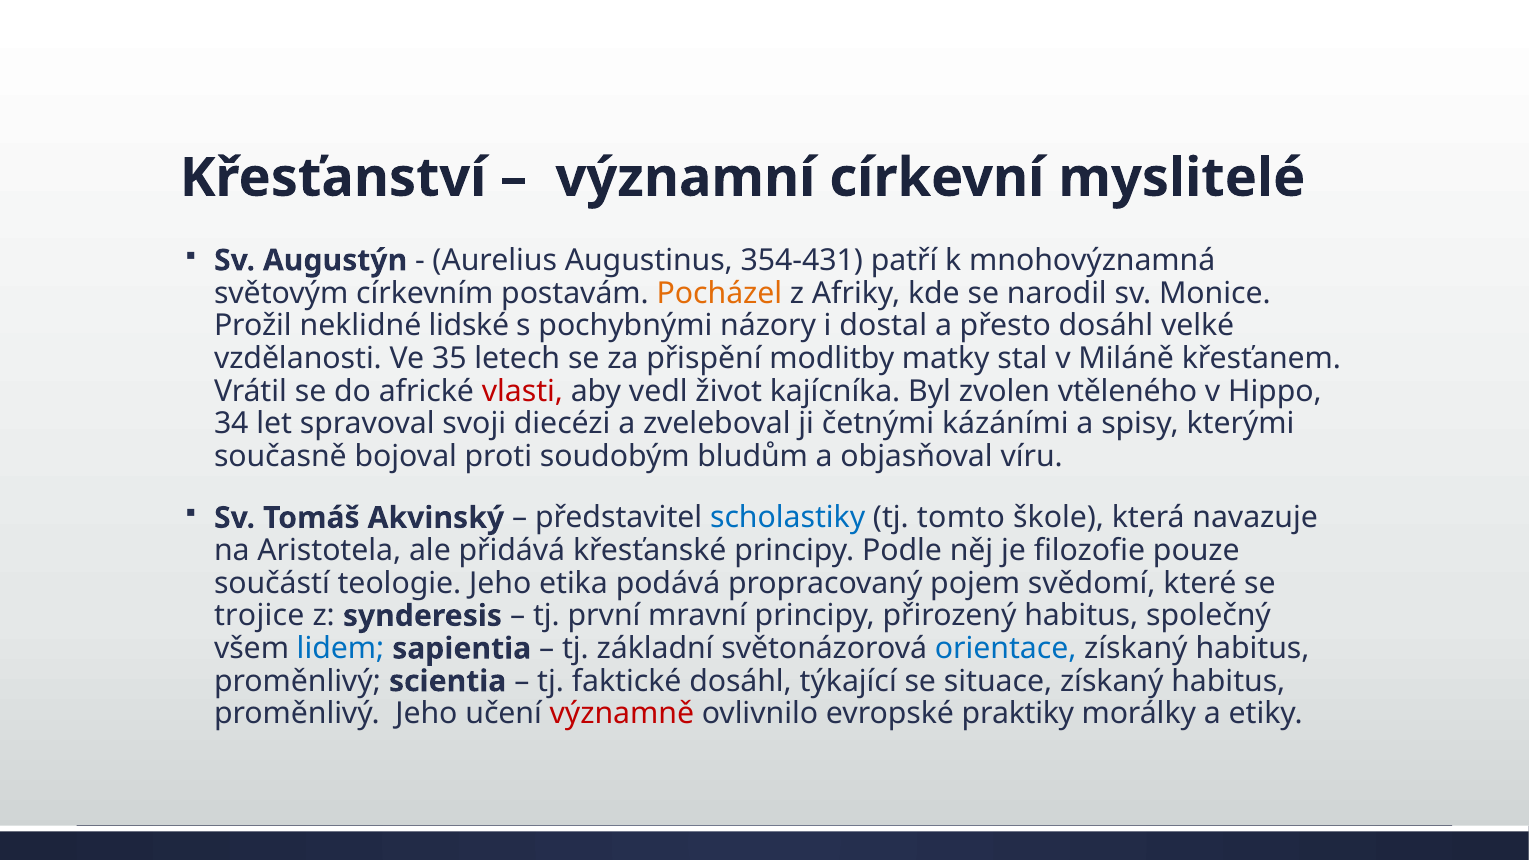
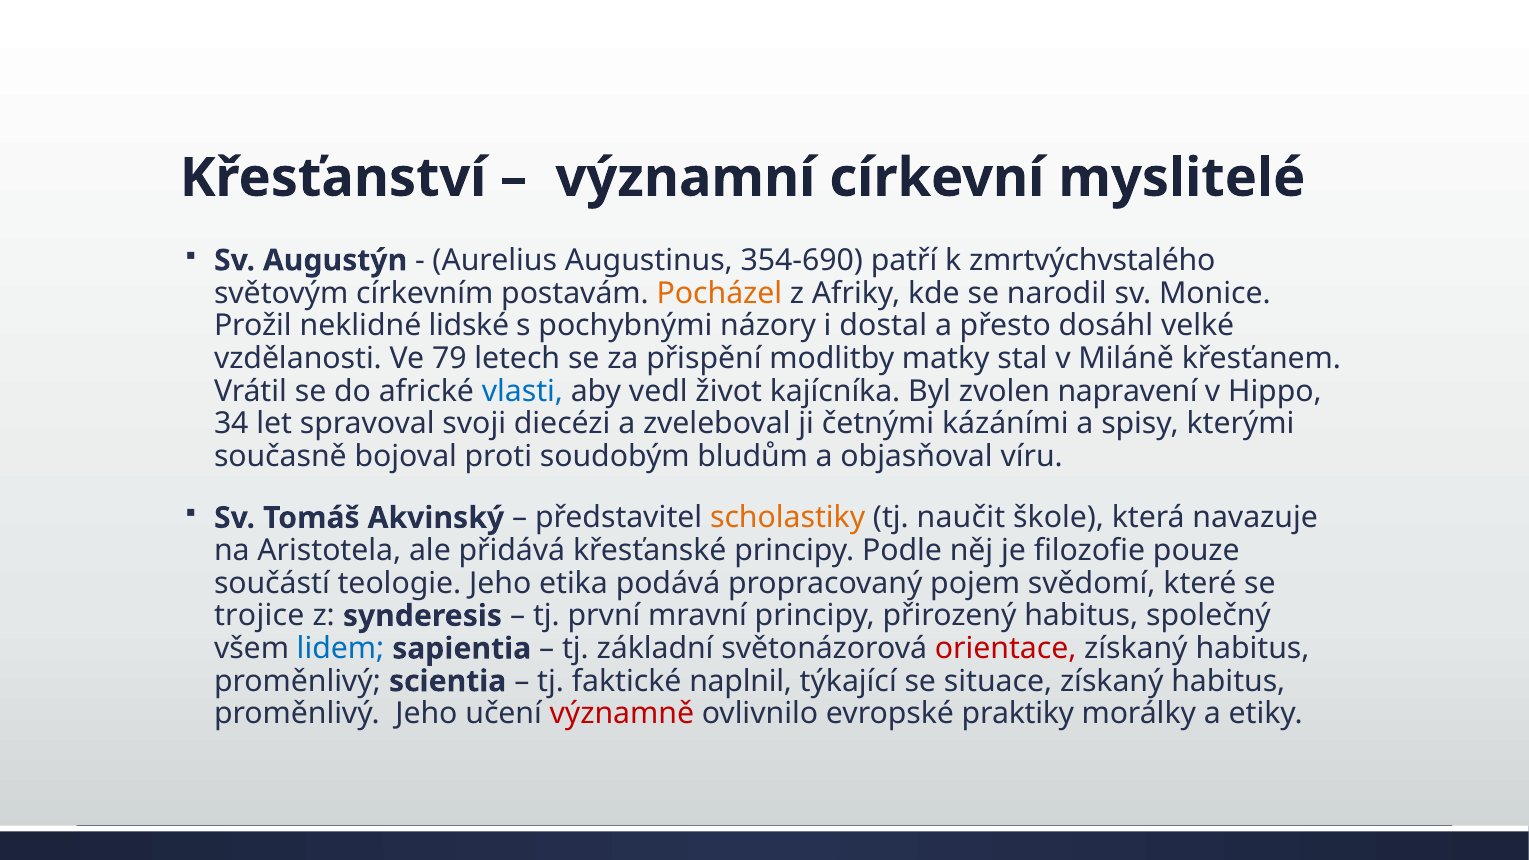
354-431: 354-431 -> 354-690
mnohovýznamná: mnohovýznamná -> zmrtvýchvstalého
35: 35 -> 79
vlasti colour: red -> blue
vtěleného: vtěleného -> napravení
scholastiky colour: blue -> orange
tomto: tomto -> naučit
orientace colour: blue -> red
faktické dosáhl: dosáhl -> naplnil
